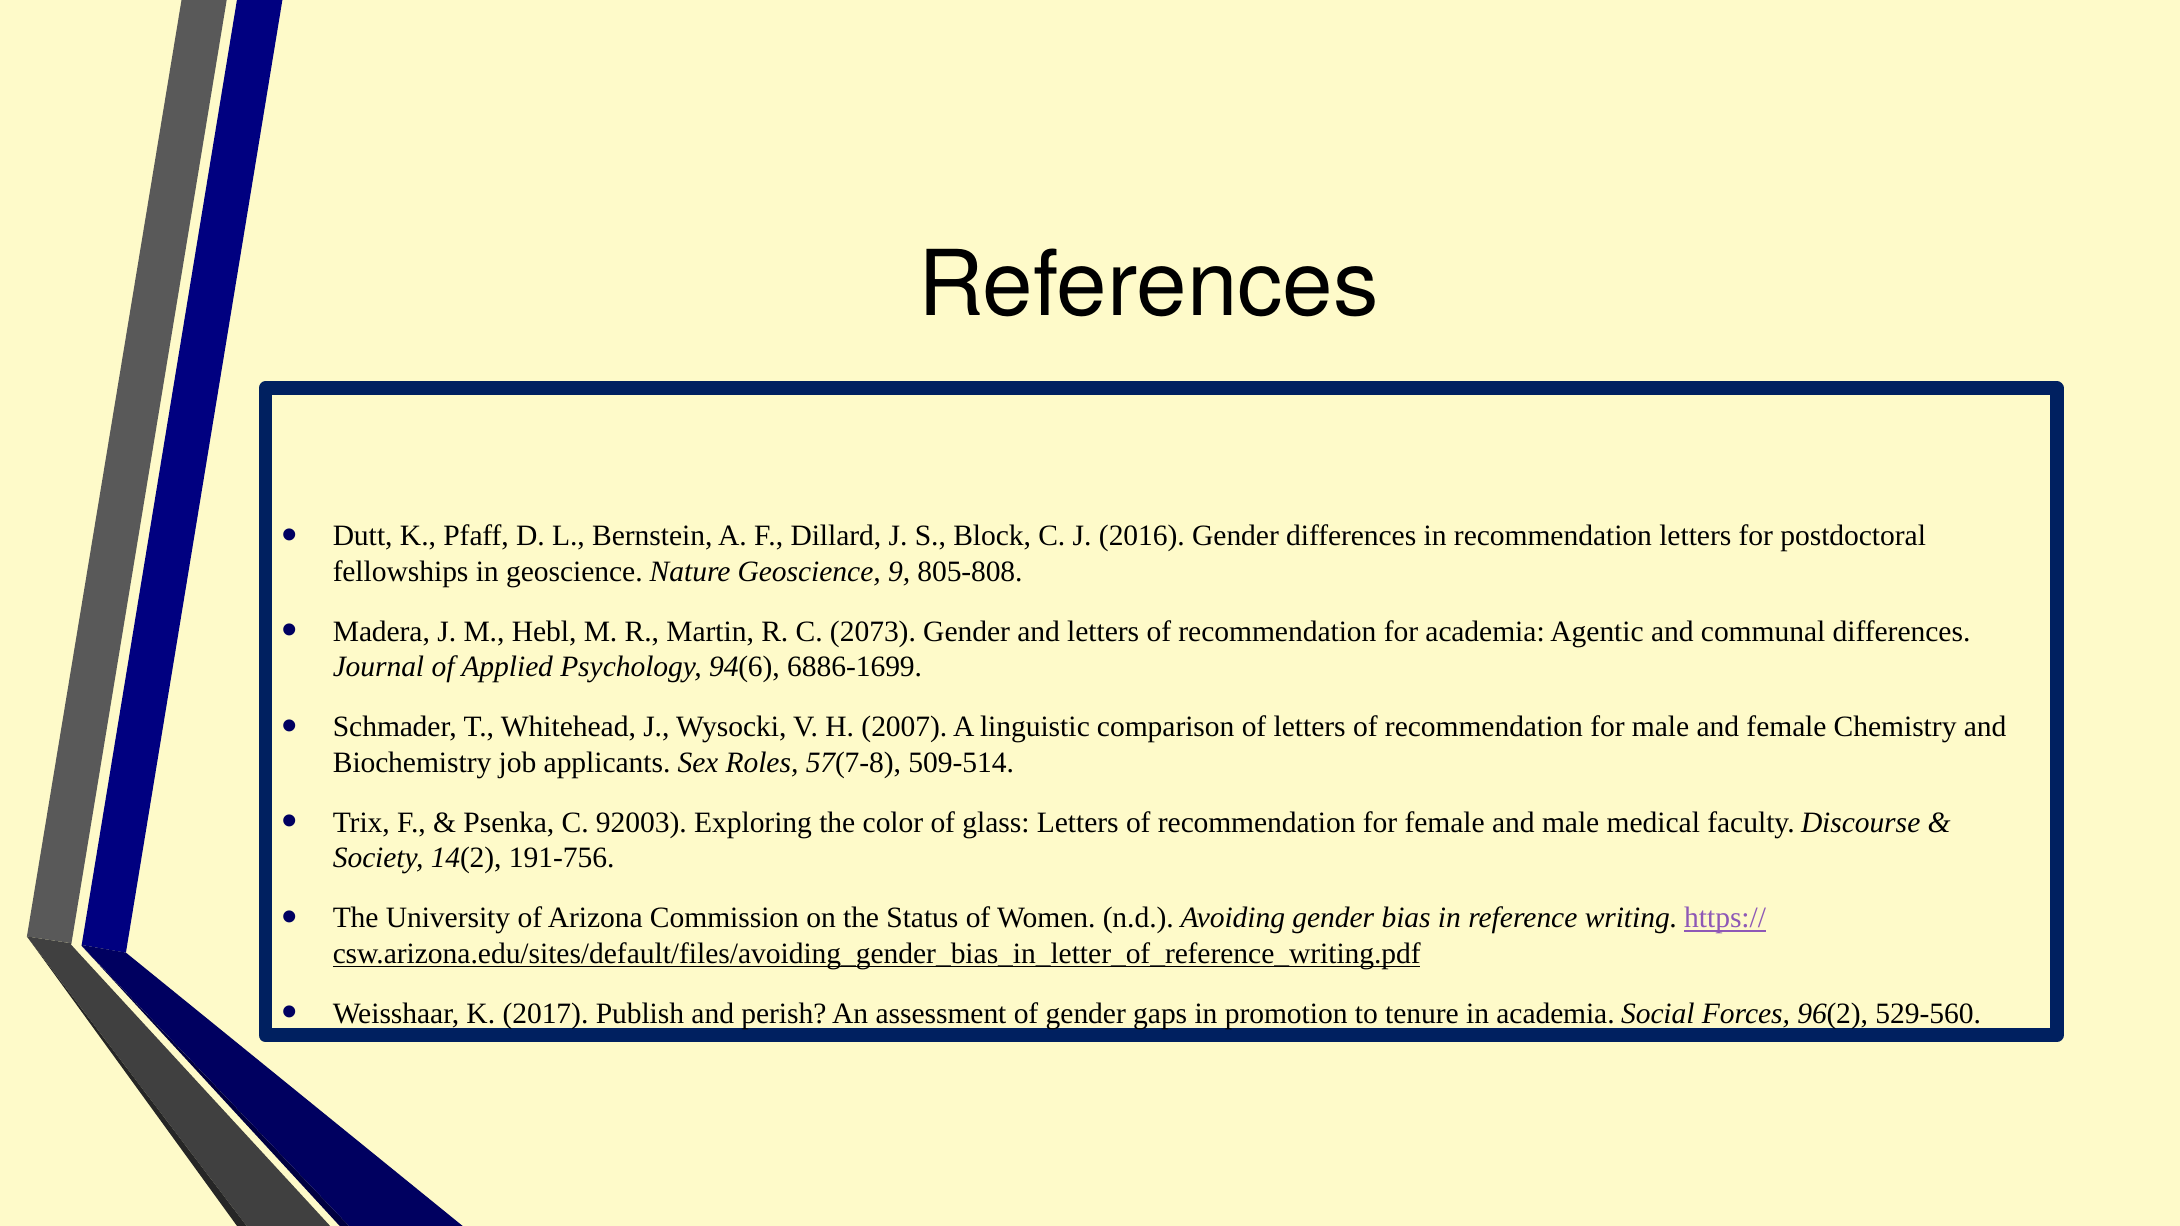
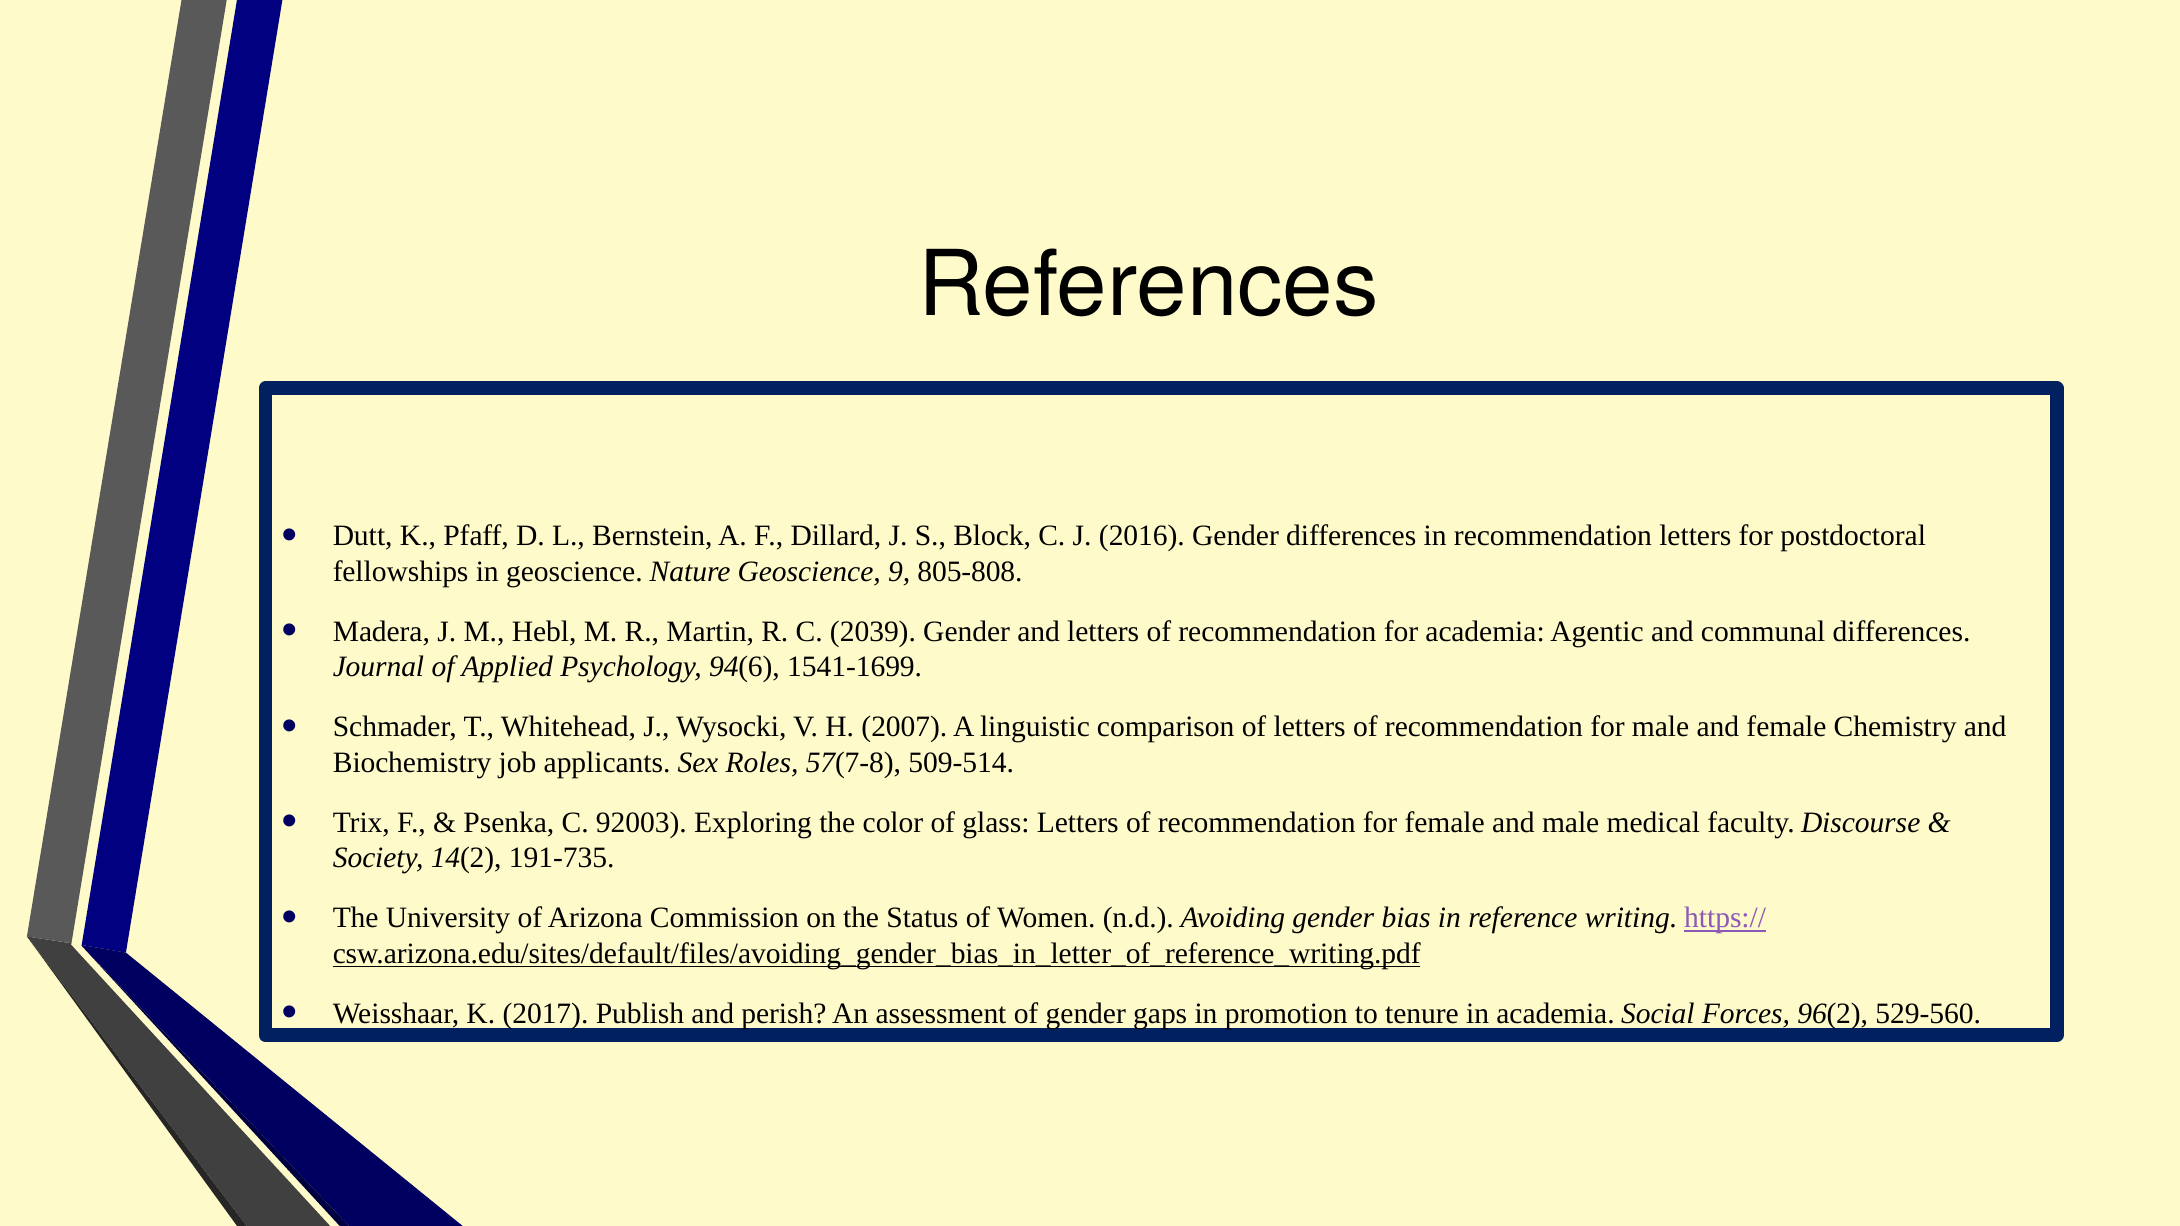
2073: 2073 -> 2039
6886-1699: 6886-1699 -> 1541-1699
191-756: 191-756 -> 191-735
